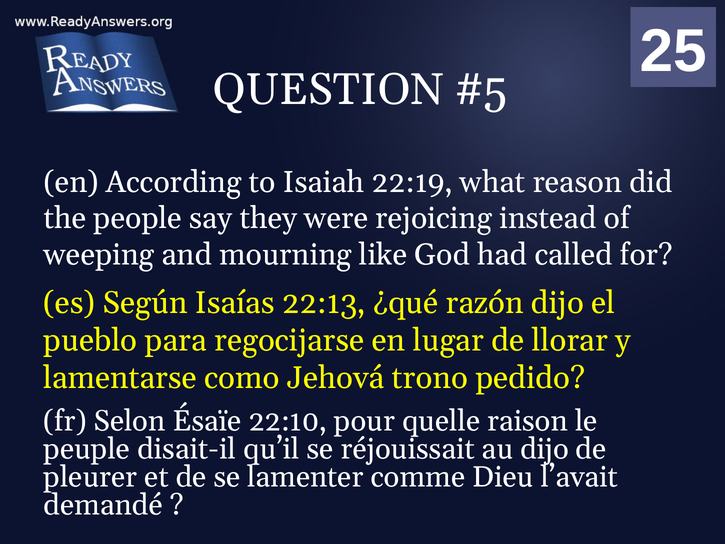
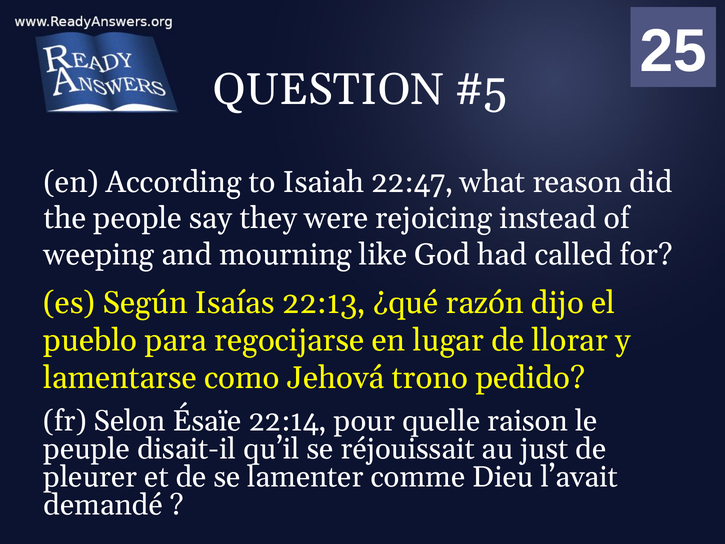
22:19: 22:19 -> 22:47
22:10: 22:10 -> 22:14
au dijo: dijo -> just
